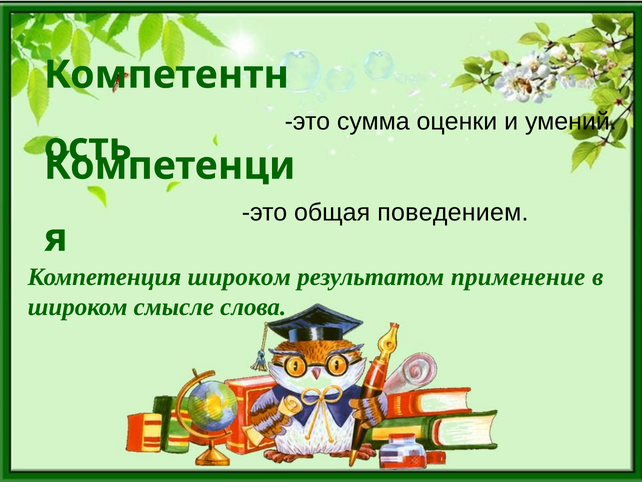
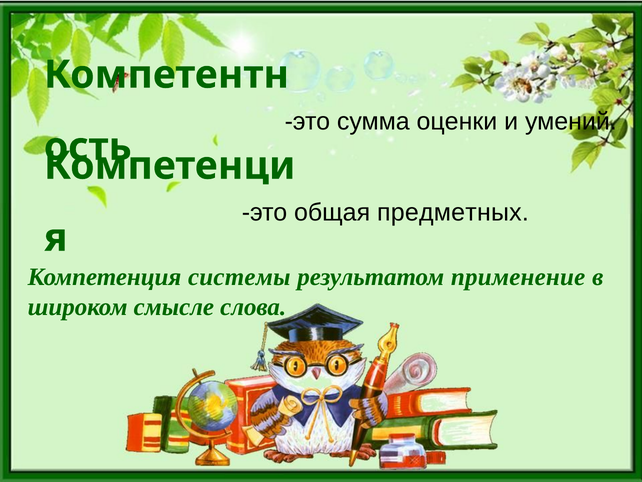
поведением: поведением -> предметных
Компетенция широком: широком -> системы
